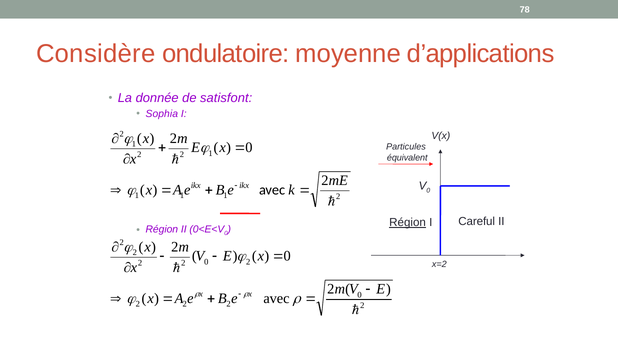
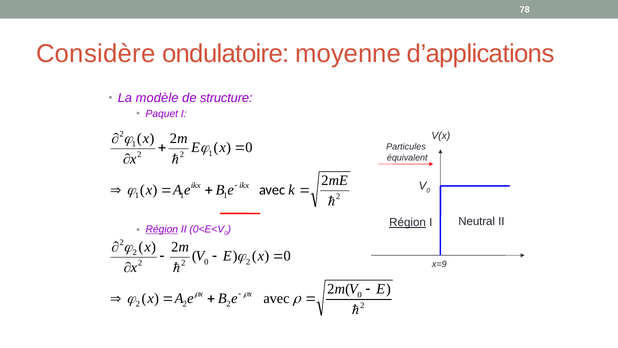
donnée: donnée -> modèle
satisfont: satisfont -> structure
Sophia: Sophia -> Paquet
Careful: Careful -> Neutral
Région at (162, 229) underline: none -> present
x=2: x=2 -> x=9
